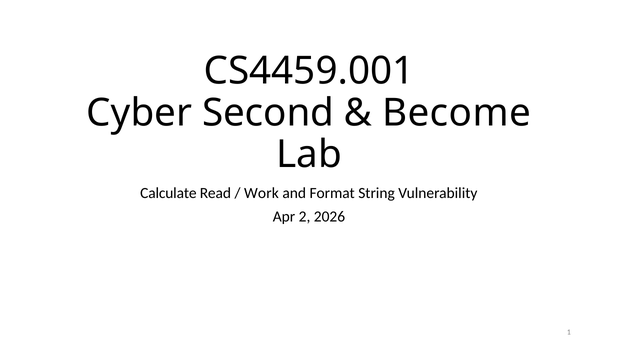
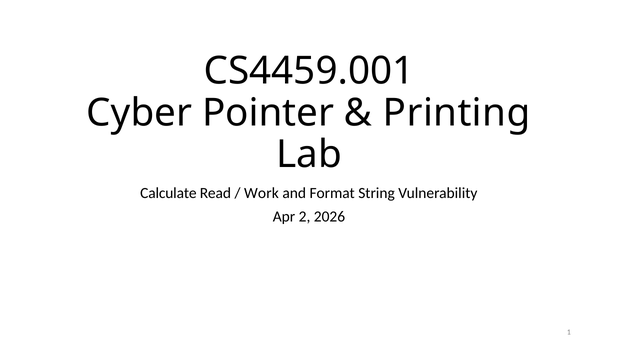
Second: Second -> Pointer
Become: Become -> Printing
